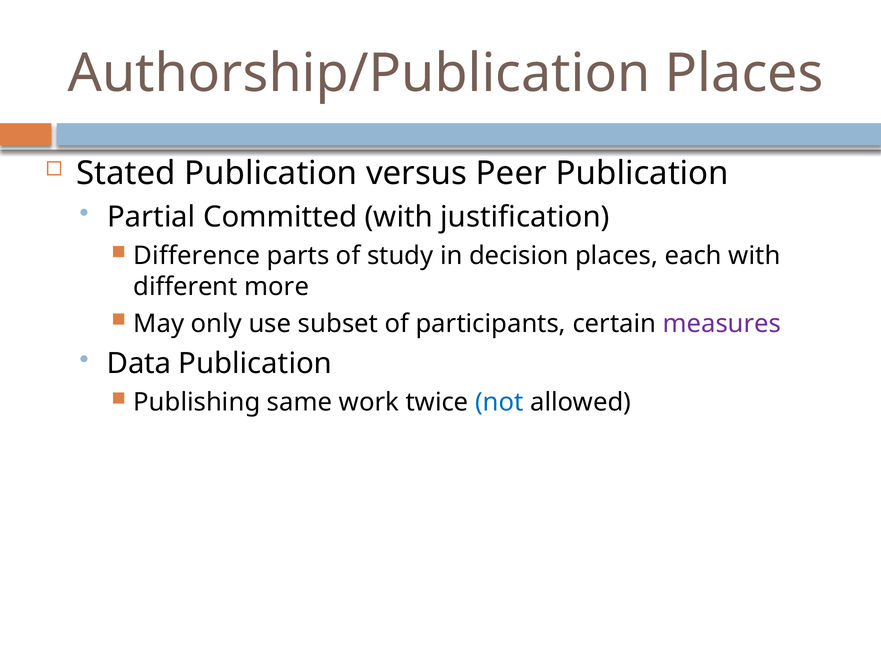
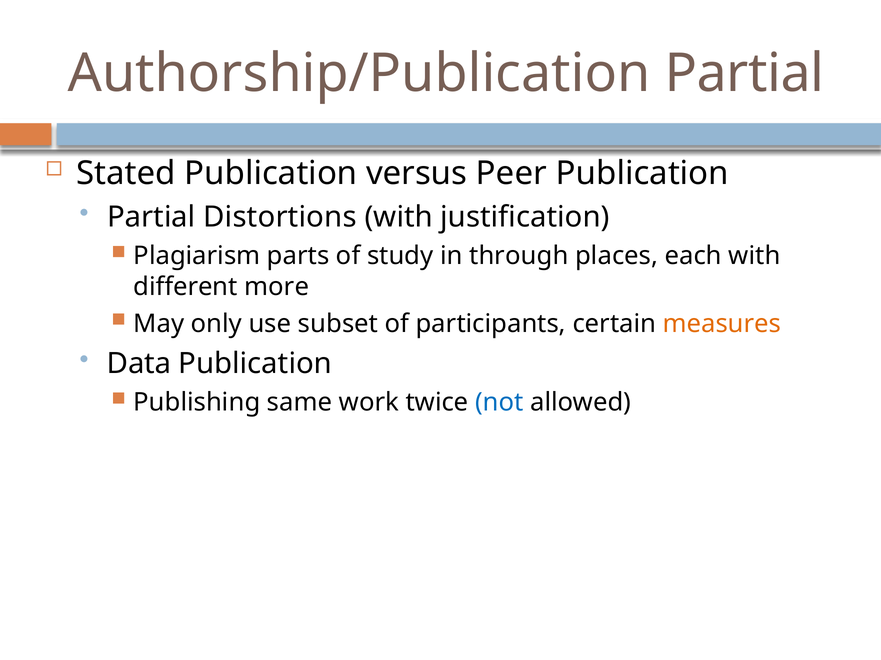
Authorship/Publication Places: Places -> Partial
Committed: Committed -> Distortions
Difference: Difference -> Plagiarism
decision: decision -> through
measures colour: purple -> orange
